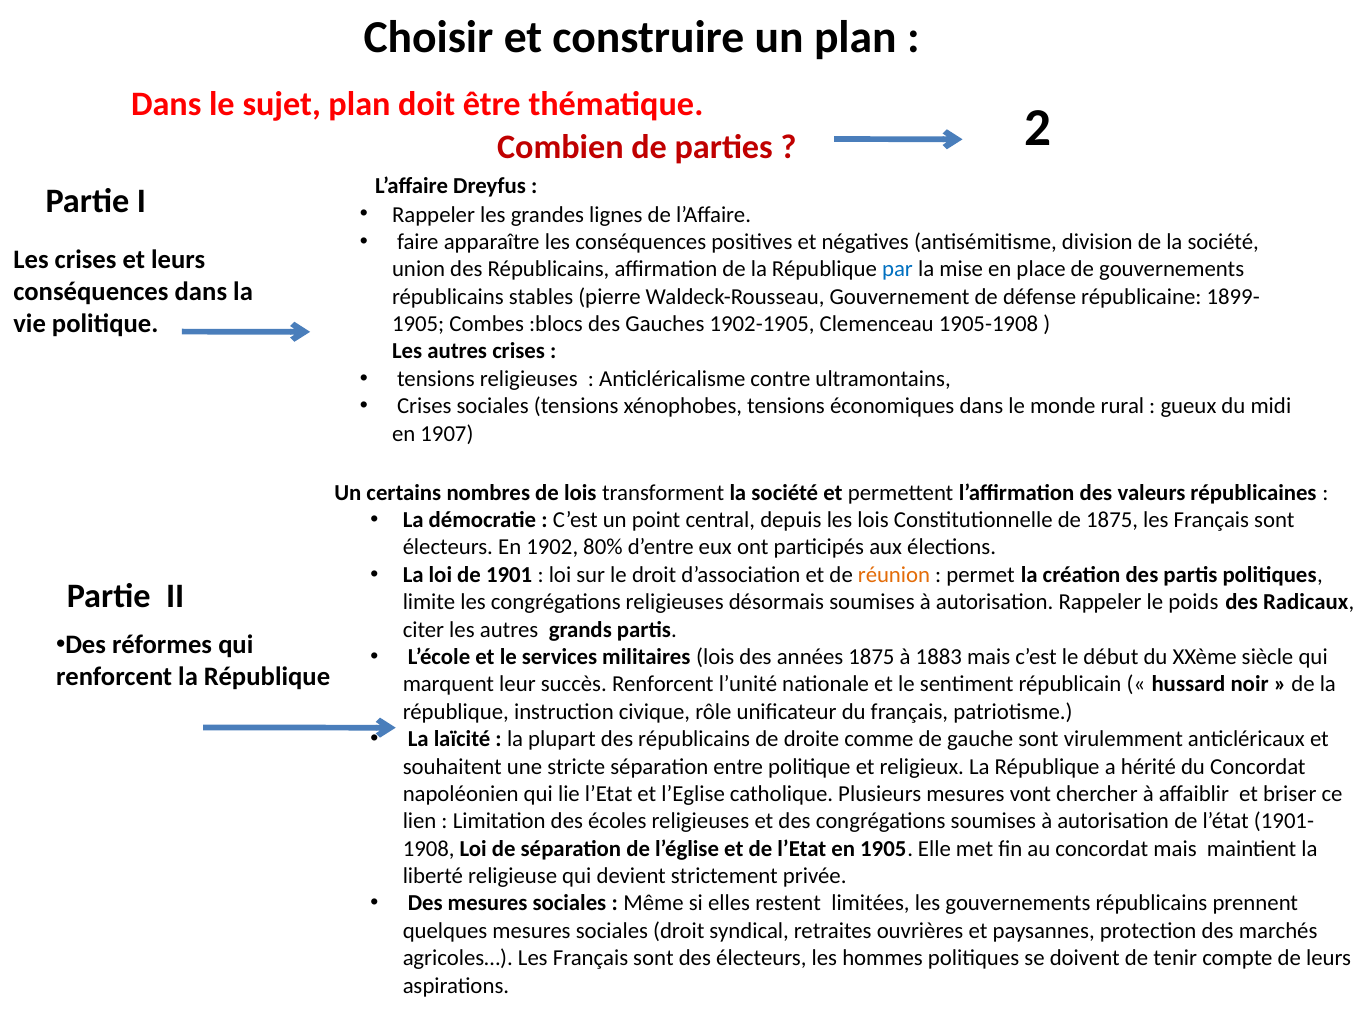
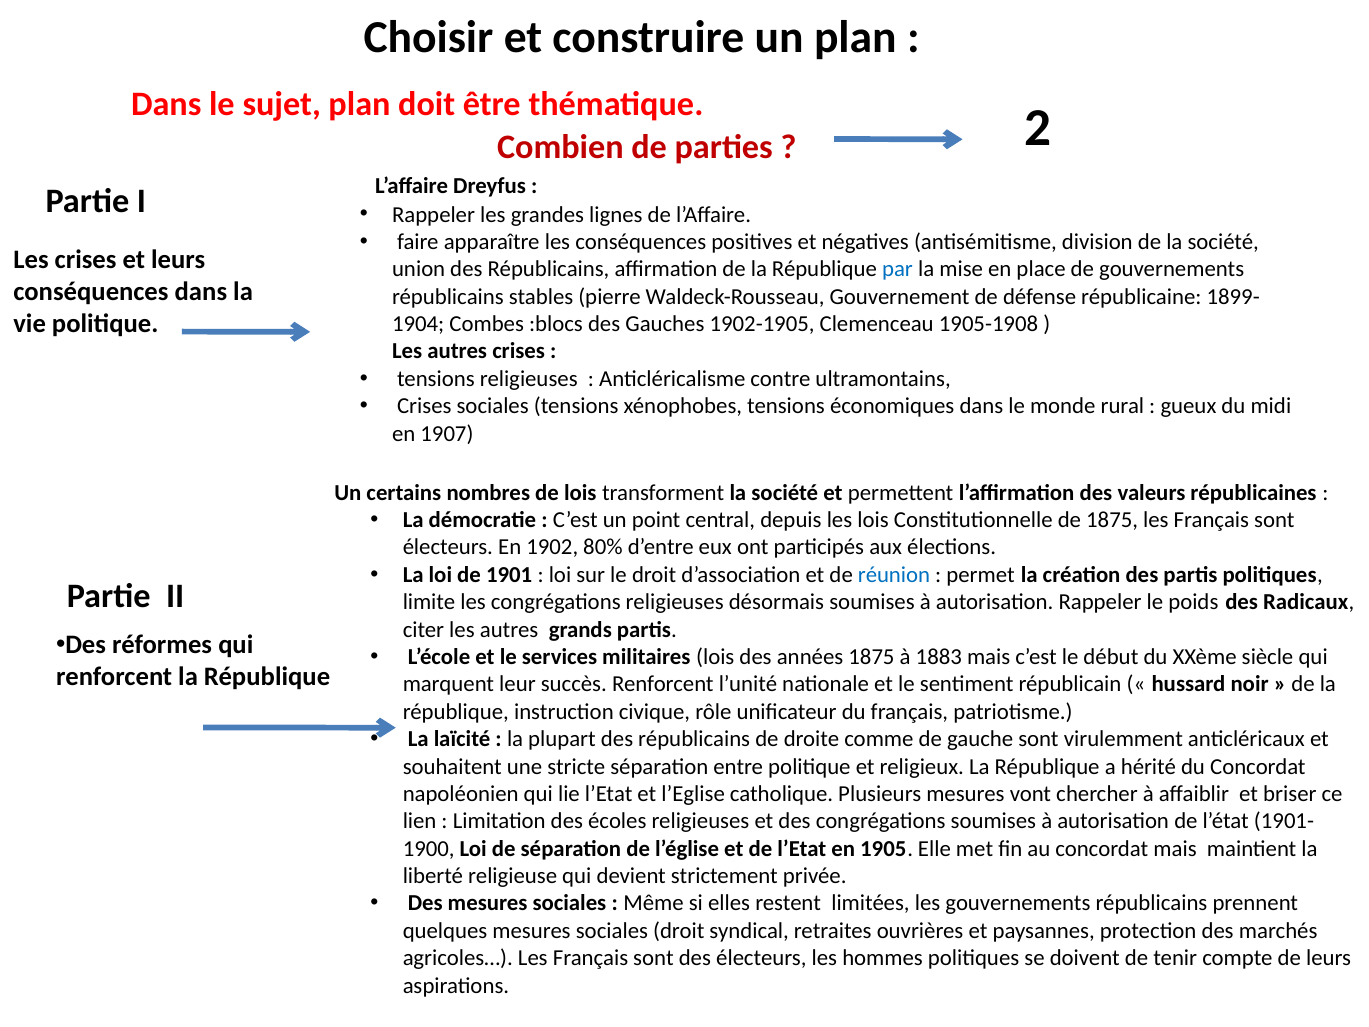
1905 at (418, 324): 1905 -> 1904
réunion colour: orange -> blue
1908: 1908 -> 1900
